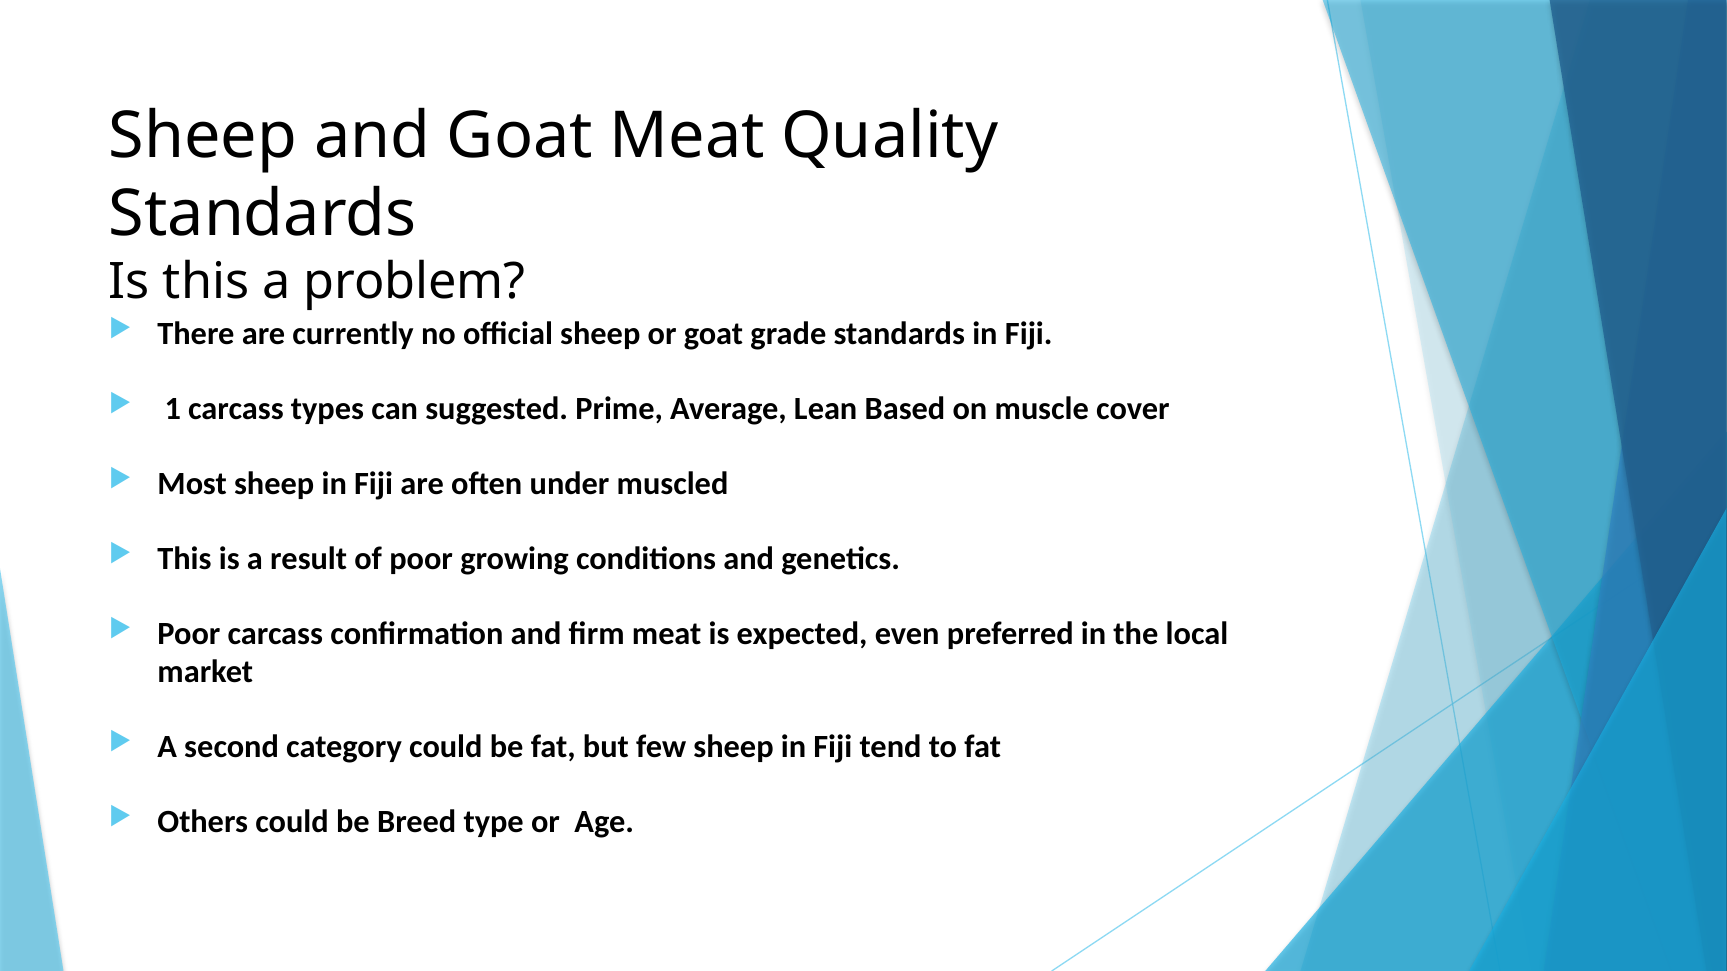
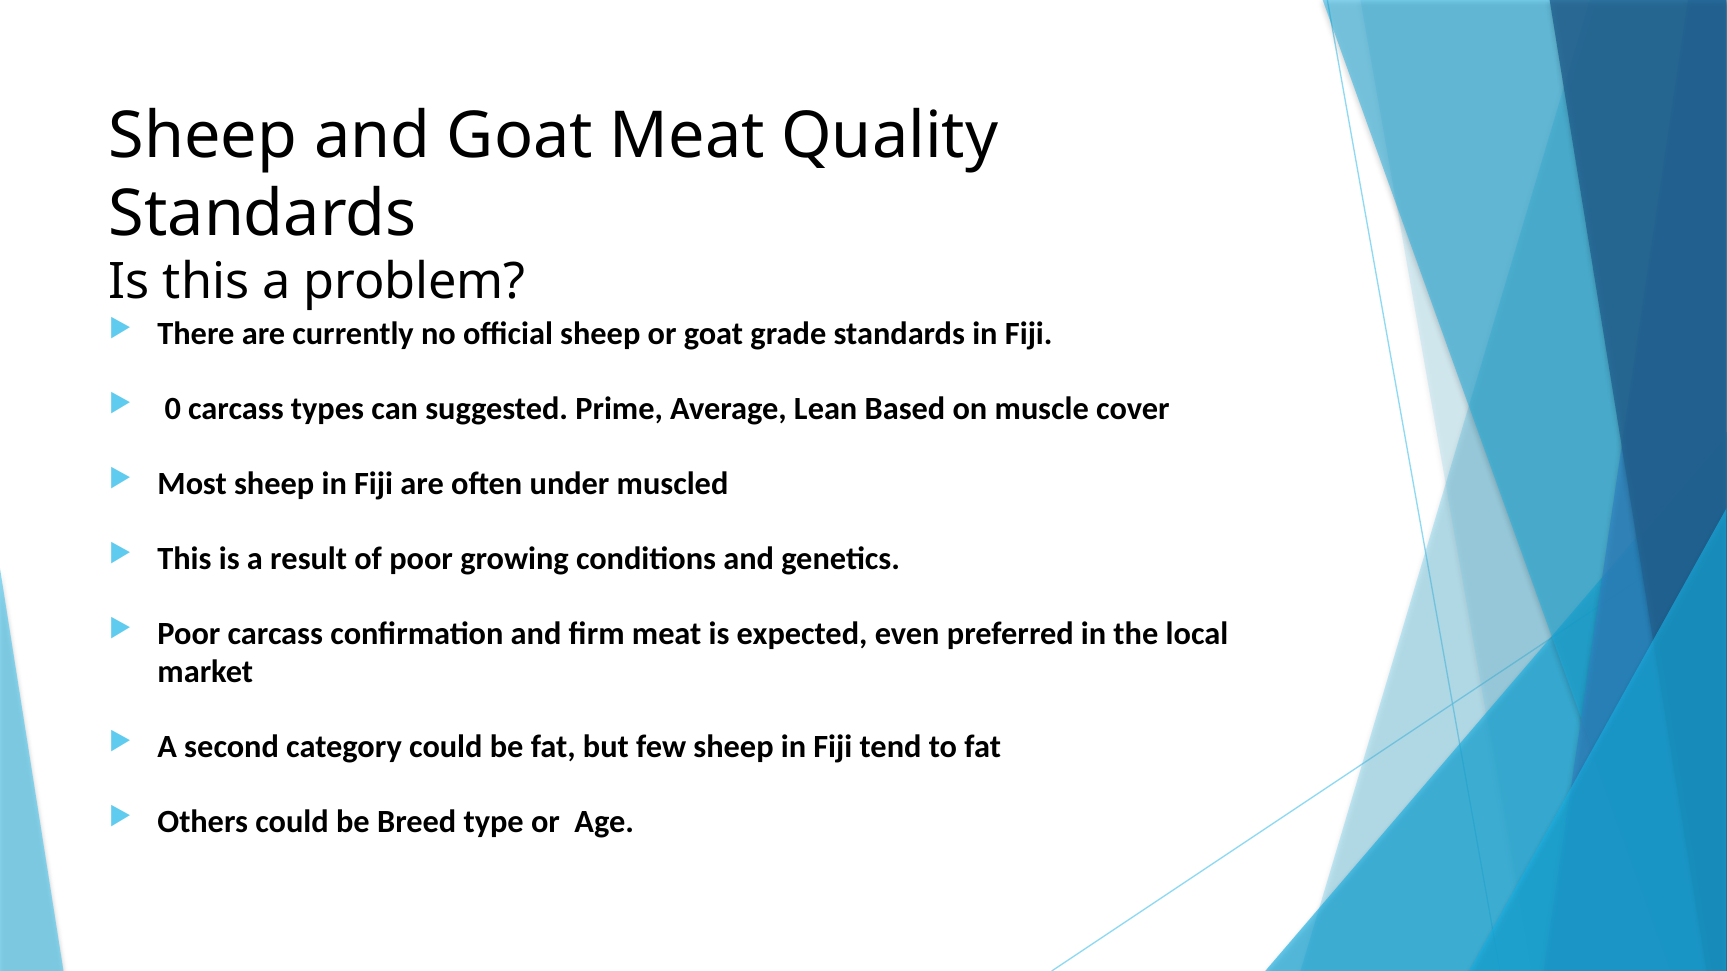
1: 1 -> 0
